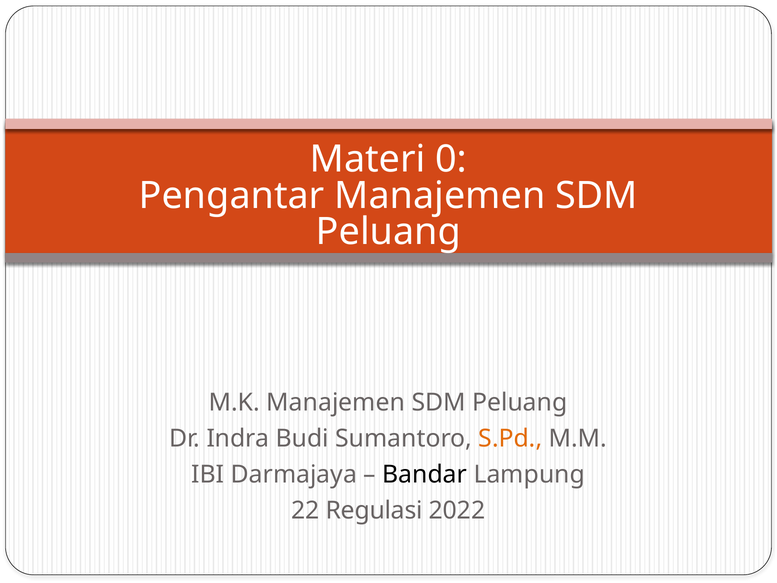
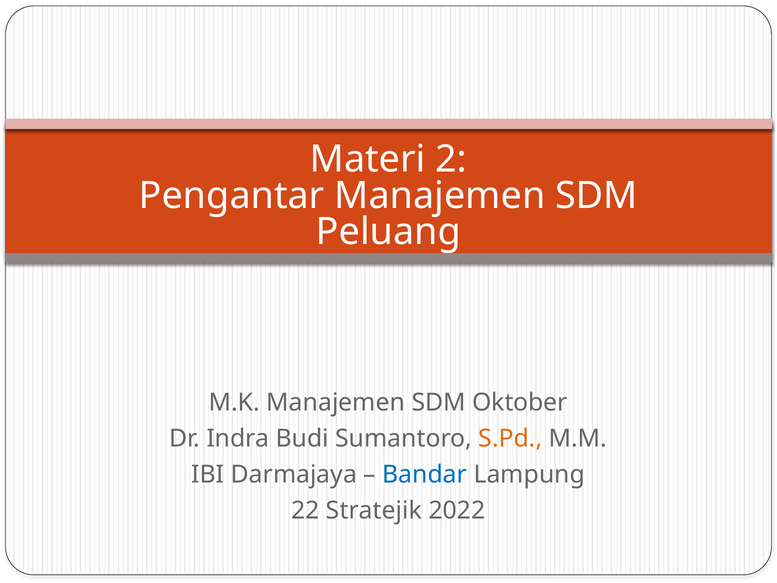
0: 0 -> 2
M.K Manajemen SDM Peluang: Peluang -> Oktober
Bandar colour: black -> blue
Regulasi: Regulasi -> Stratejik
